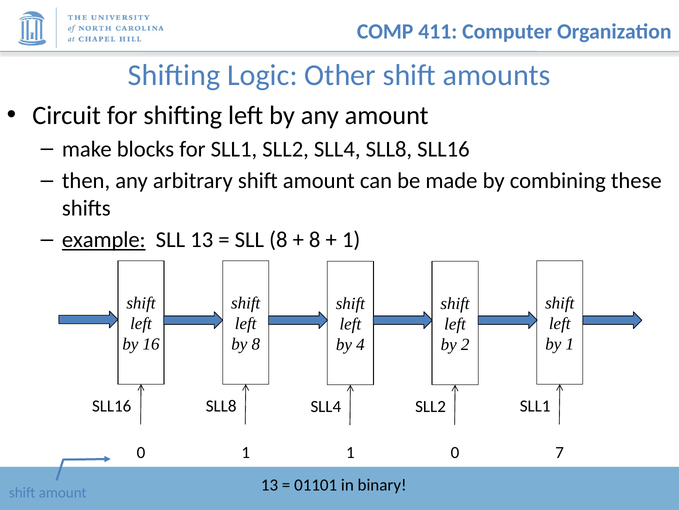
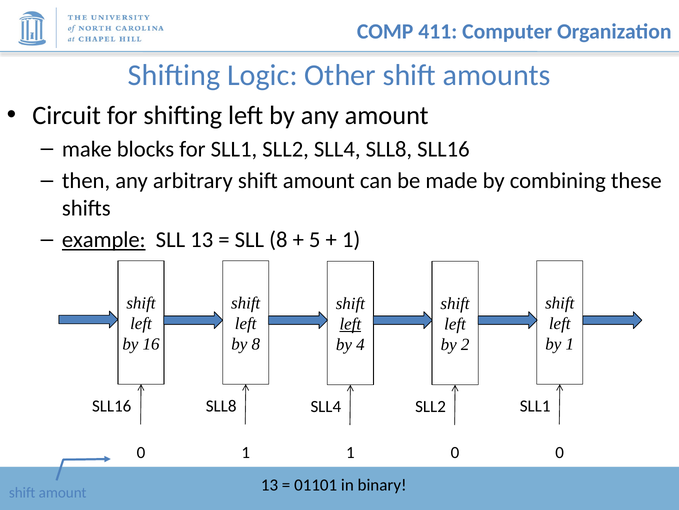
8 at (315, 240): 8 -> 5
left at (350, 324) underline: none -> present
0 7: 7 -> 0
